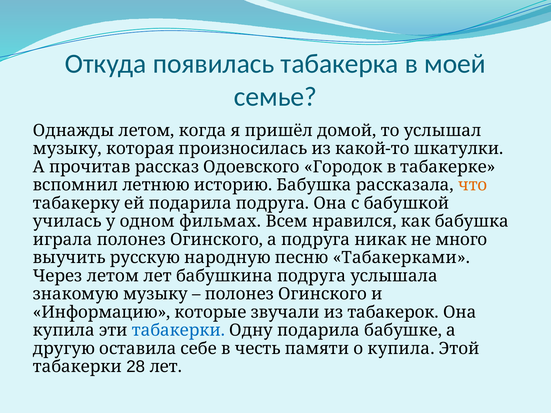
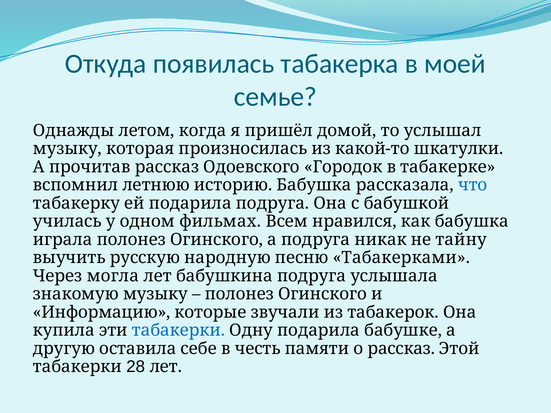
что colour: orange -> blue
много: много -> тайну
Через летом: летом -> могла
о купила: купила -> рассказ
